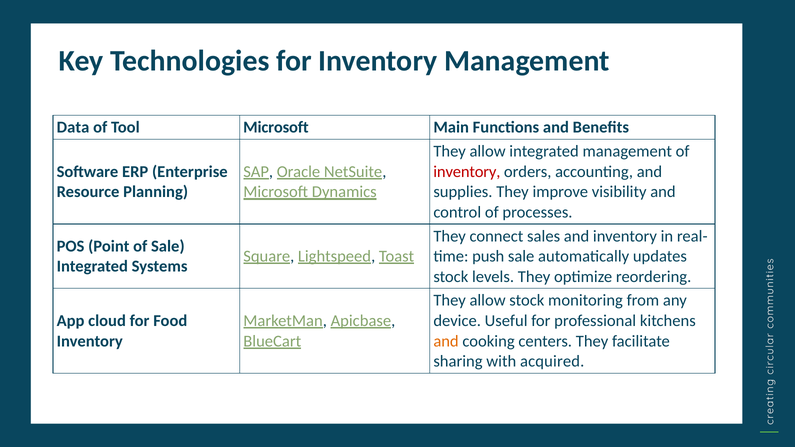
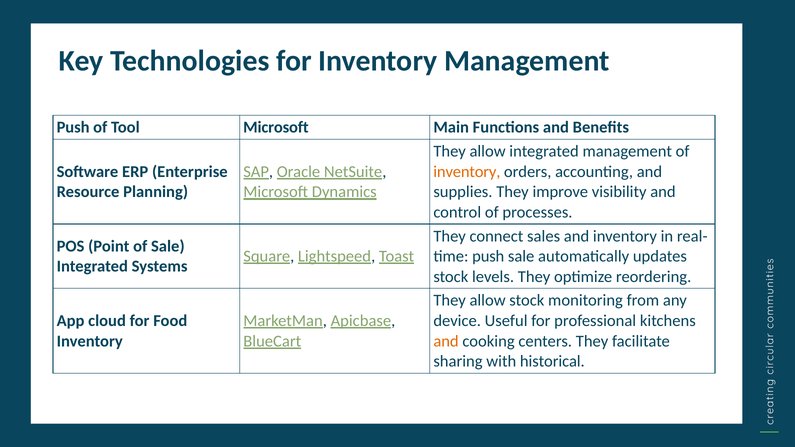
Data at (73, 127): Data -> Push
inventory at (467, 172) colour: red -> orange
acquired: acquired -> historical
